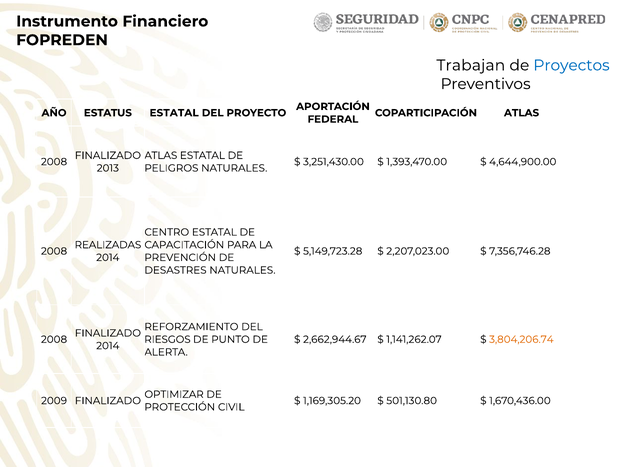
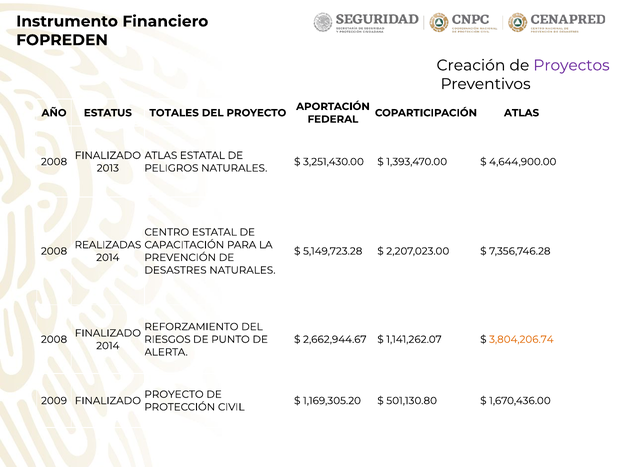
Trabajan: Trabajan -> Creación
Proyectos colour: blue -> purple
ESTATUS ESTATAL: ESTATAL -> TOTALES
OPTIMIZAR at (174, 394): OPTIMIZAR -> PROYECTO
